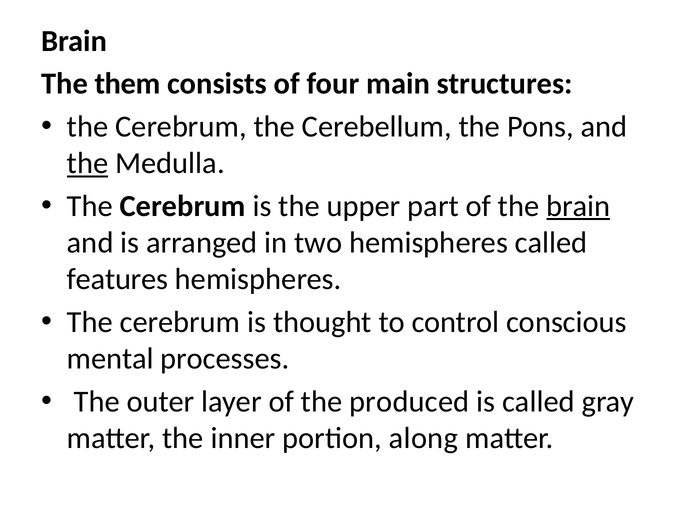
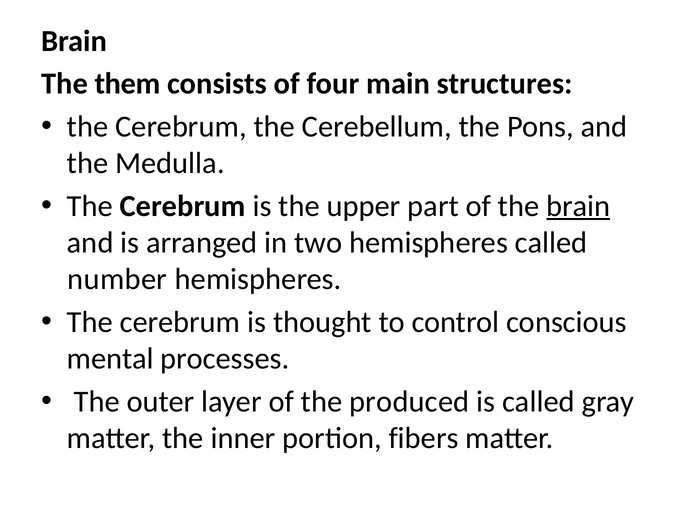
the at (88, 163) underline: present -> none
features: features -> number
along: along -> fibers
